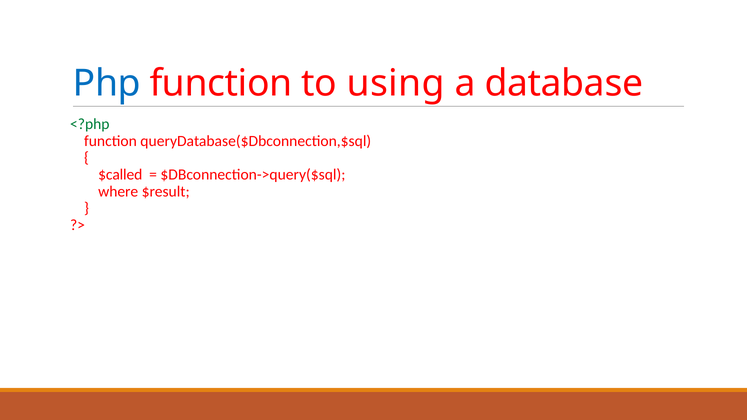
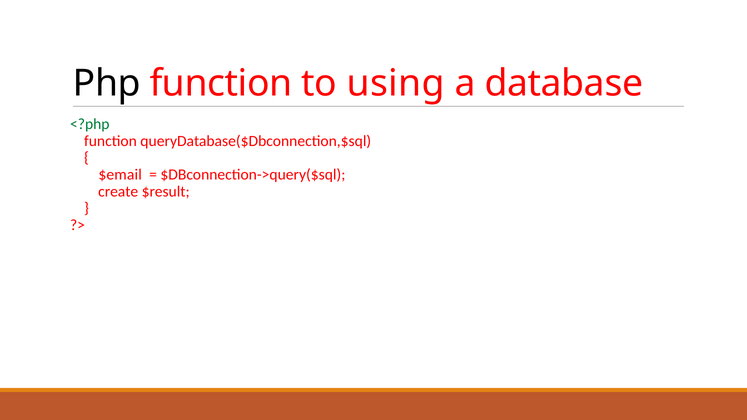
Php colour: blue -> black
$called: $called -> $email
where: where -> create
